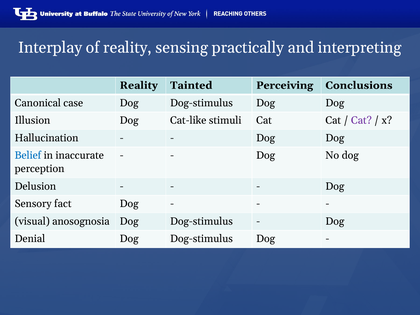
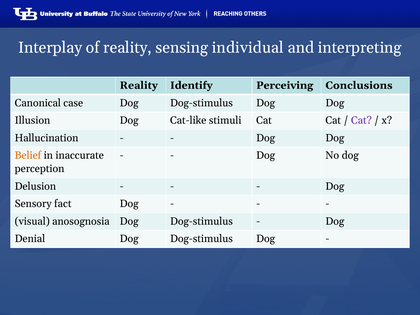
practically: practically -> individual
Tainted: Tainted -> Identify
Belief colour: blue -> orange
